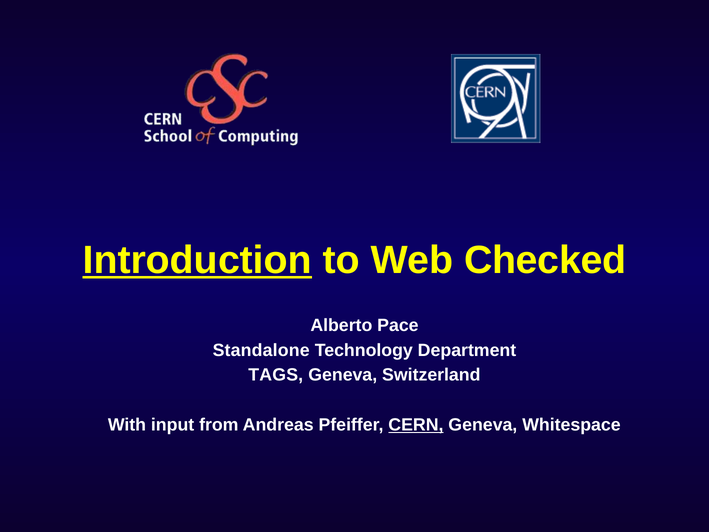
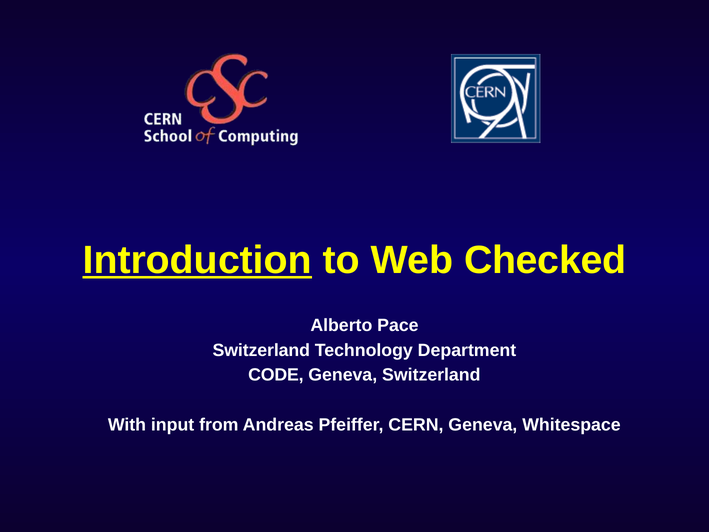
Standalone at (261, 350): Standalone -> Switzerland
TAGS: TAGS -> CODE
CERN underline: present -> none
